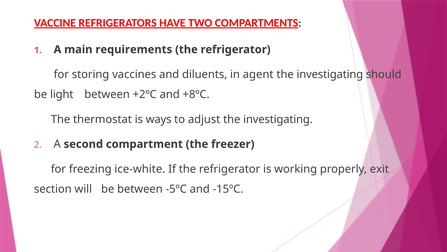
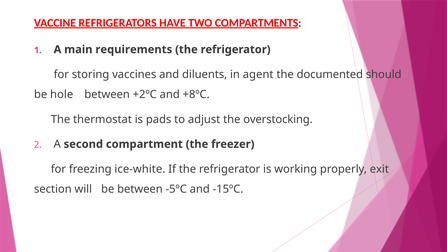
investigating at (330, 74): investigating -> documented
light: light -> hole
ways: ways -> pads
adjust the investigating: investigating -> overstocking
